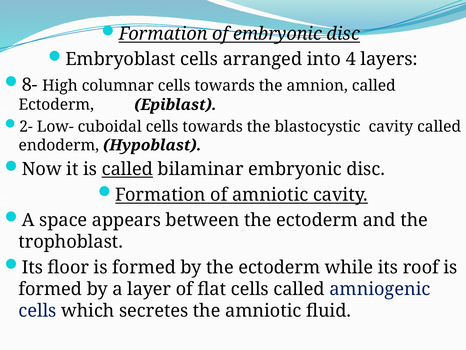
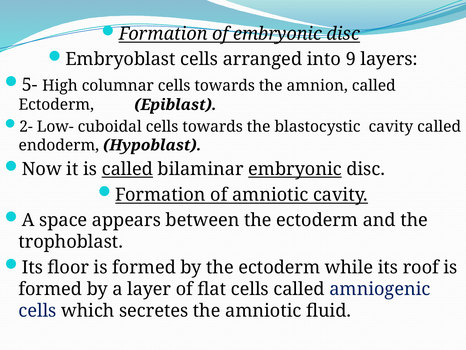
4: 4 -> 9
8-: 8- -> 5-
embryonic at (295, 169) underline: none -> present
